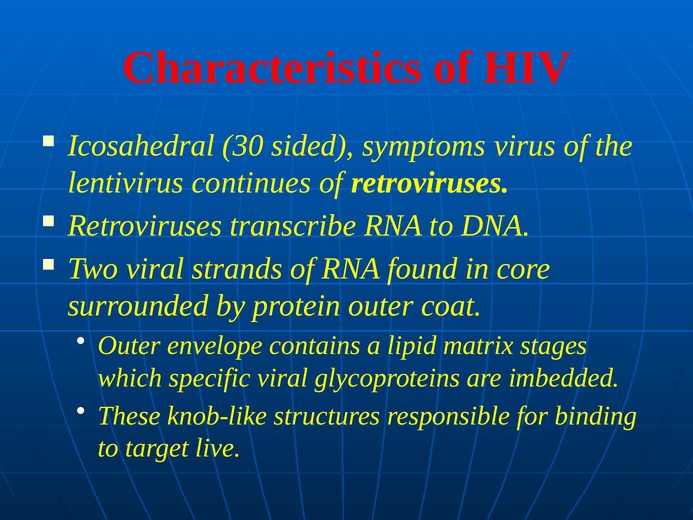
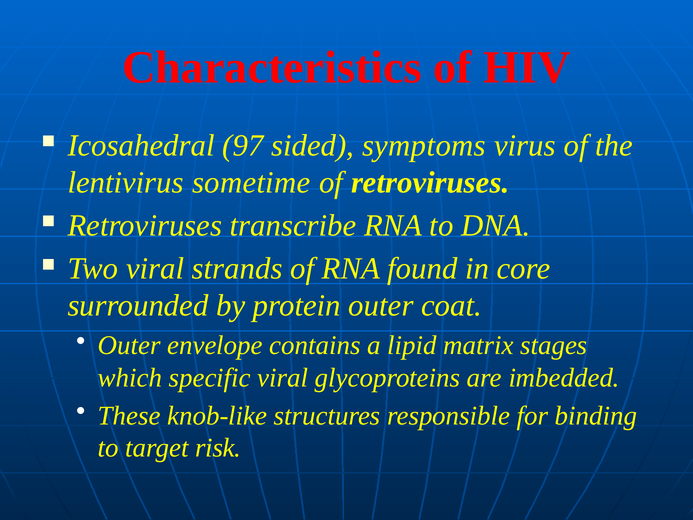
30: 30 -> 97
continues: continues -> sometime
live: live -> risk
